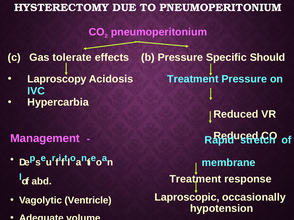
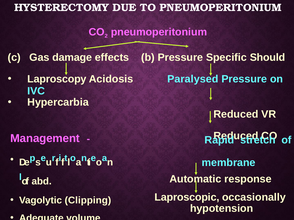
tolerate: tolerate -> damage
Acidosis Treatment: Treatment -> Paralysed
Treatment at (195, 179): Treatment -> Automatic
Ventricle: Ventricle -> Clipping
